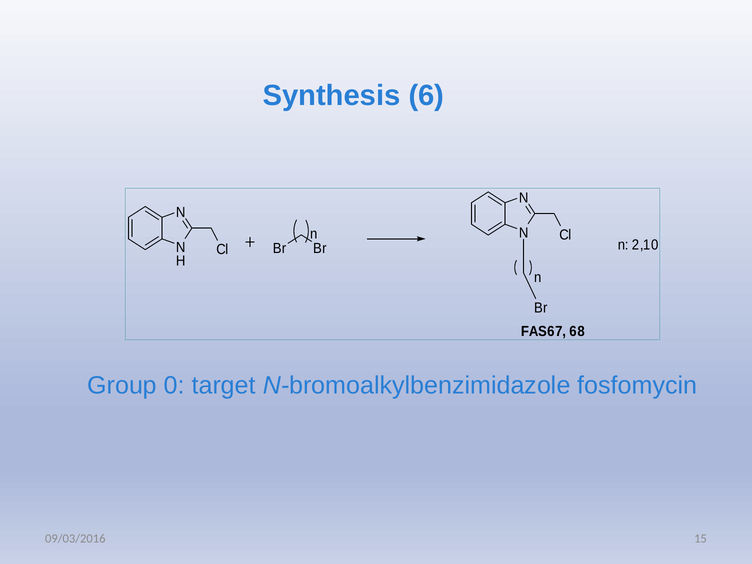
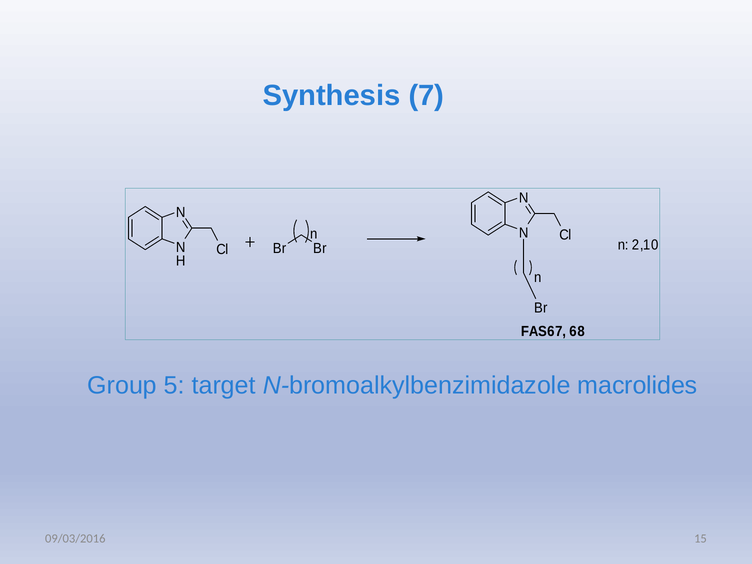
6: 6 -> 7
0: 0 -> 5
fosfomycin: fosfomycin -> macrolides
